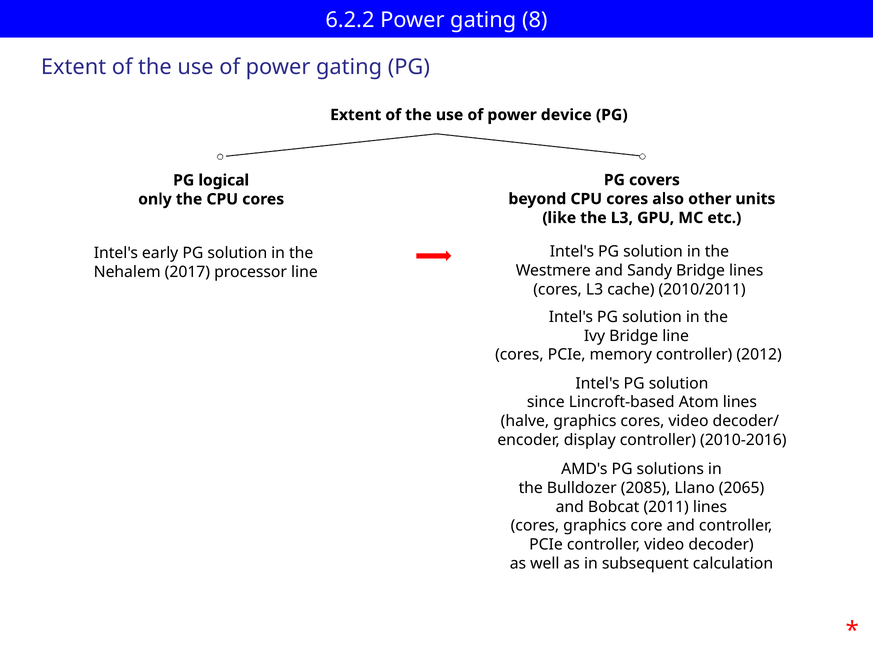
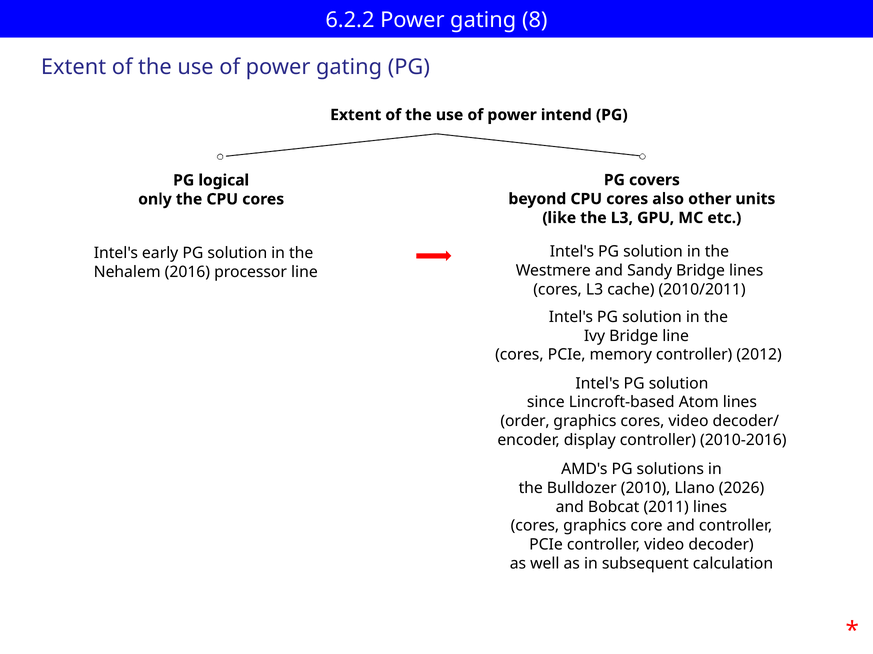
device: device -> intend
2017: 2017 -> 2016
halve: halve -> order
2085: 2085 -> 2010
2065: 2065 -> 2026
